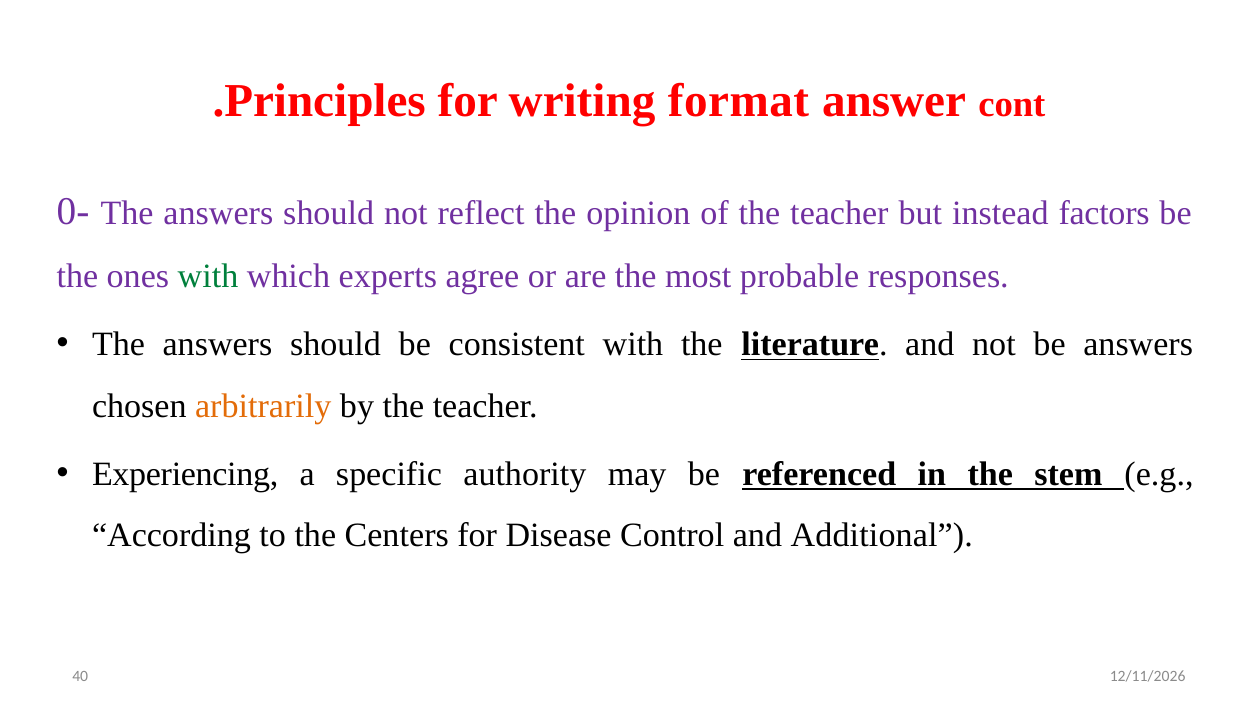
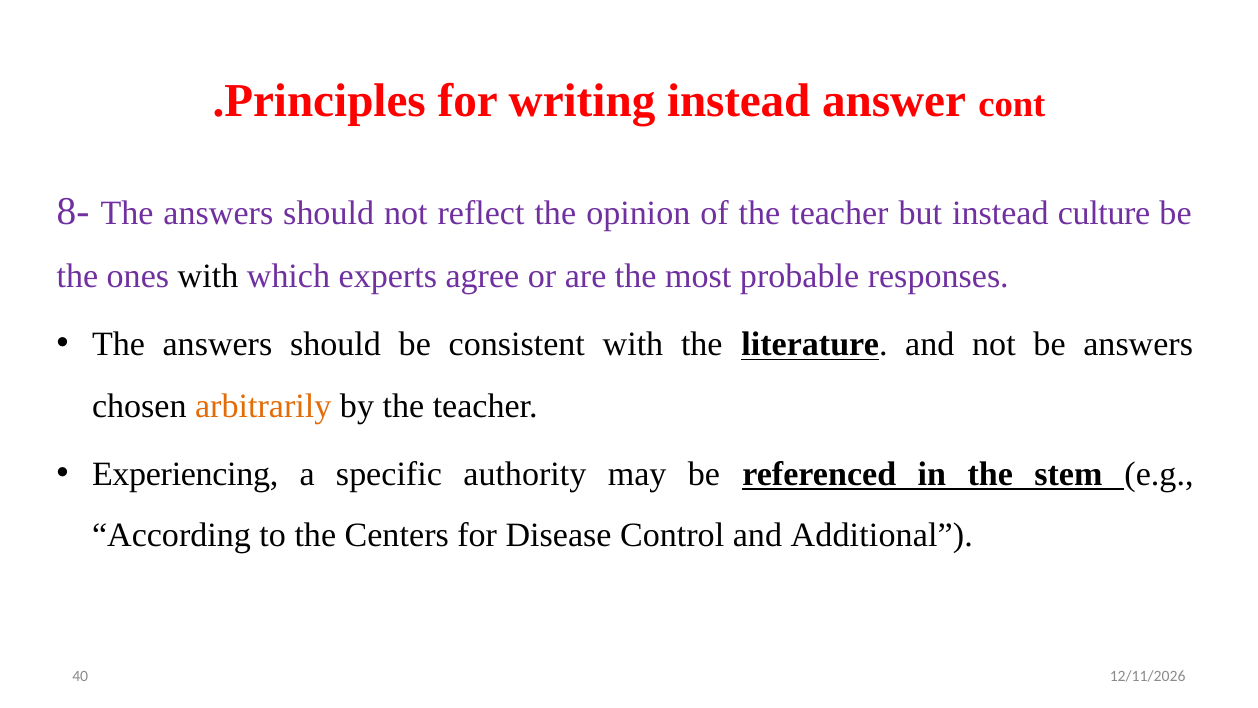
writing format: format -> instead
0-: 0- -> 8-
factors: factors -> culture
with at (208, 276) colour: green -> black
